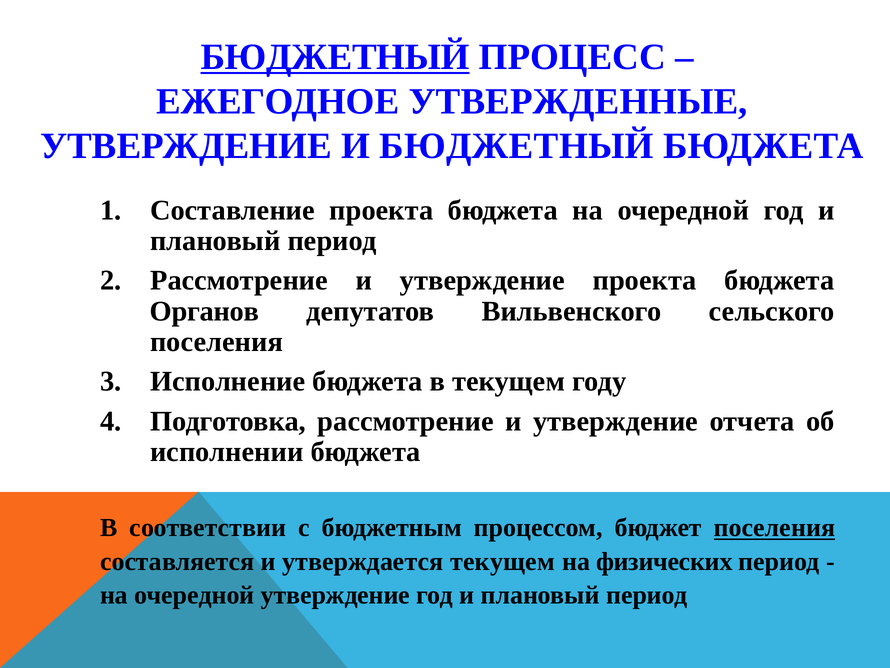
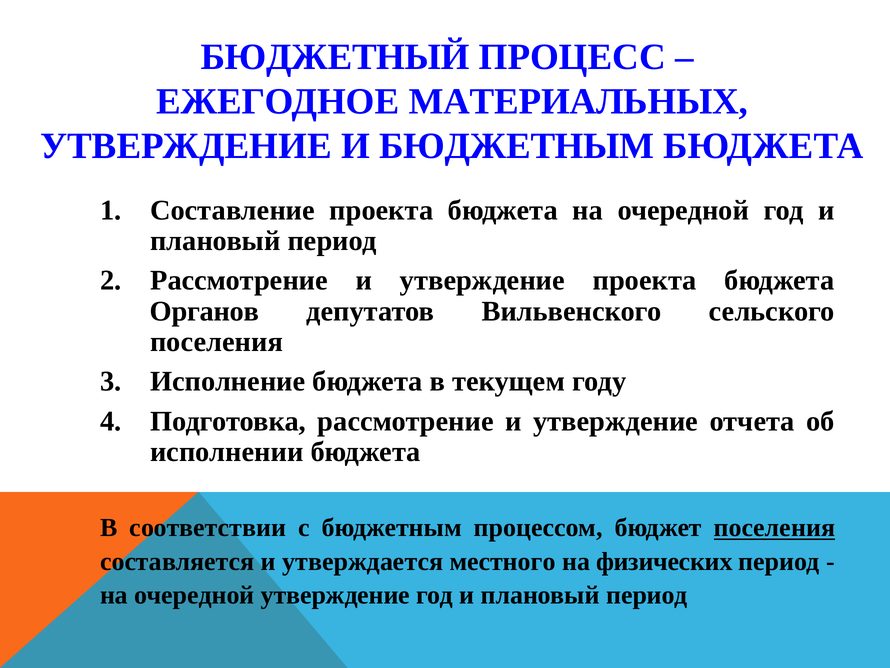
БЮДЖЕТНЫЙ at (335, 57) underline: present -> none
УТВЕРЖДЕННЫЕ: УТВЕРЖДЕННЫЕ -> МАТЕРИАЛЬНЫХ
И БЮДЖЕТНЫЙ: БЮДЖЕТНЫЙ -> БЮДЖЕТНЫМ
утверждается текущем: текущем -> местного
